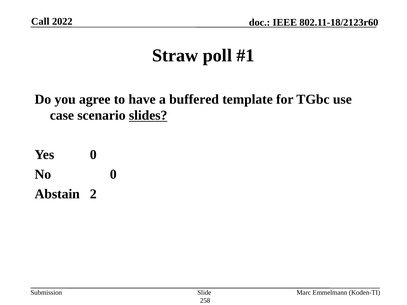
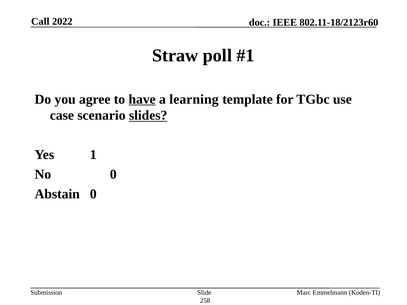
have underline: none -> present
buffered: buffered -> learning
Yes 0: 0 -> 1
Abstain 2: 2 -> 0
